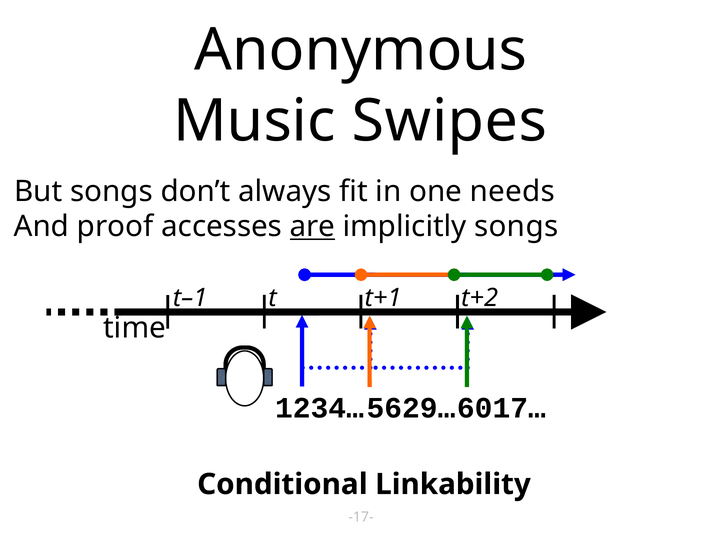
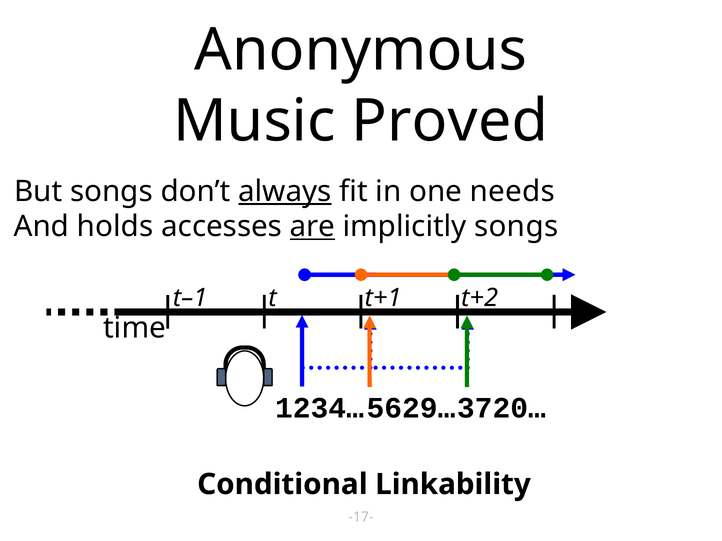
Swipes: Swipes -> Proved
always underline: none -> present
proof: proof -> holds
6017…: 6017… -> 3720…
